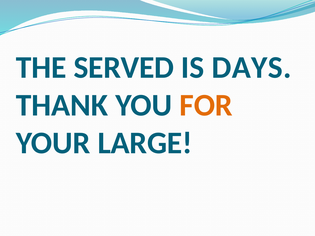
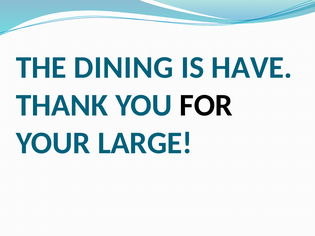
SERVED: SERVED -> DINING
DAYS: DAYS -> HAVE
FOR colour: orange -> black
